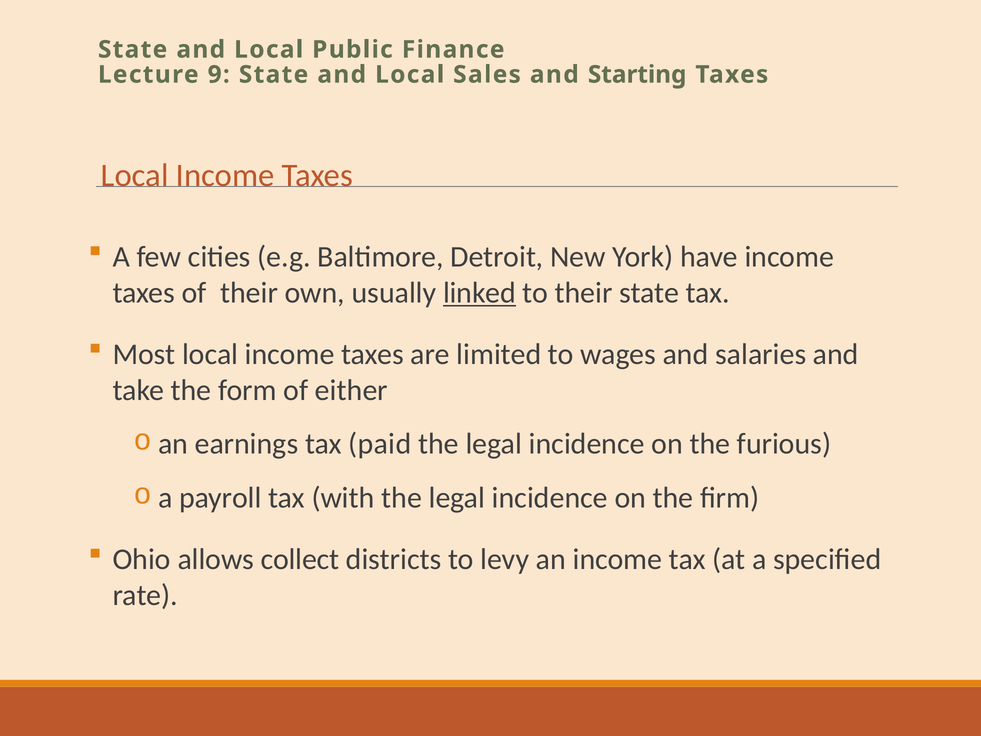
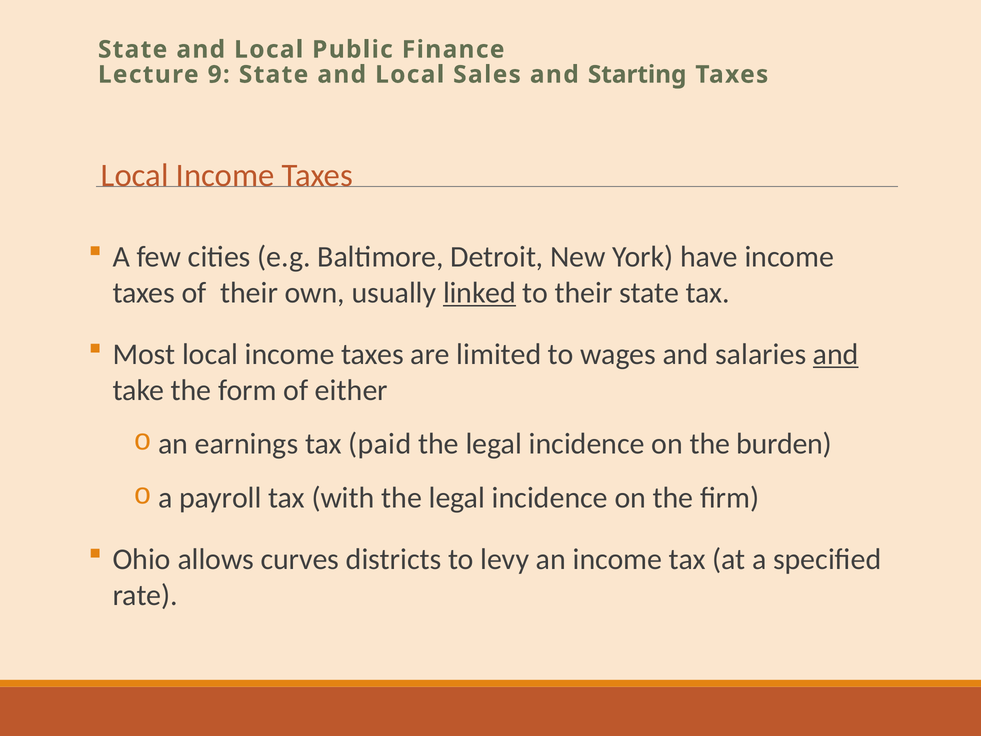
and at (836, 354) underline: none -> present
furious: furious -> burden
collect: collect -> curves
